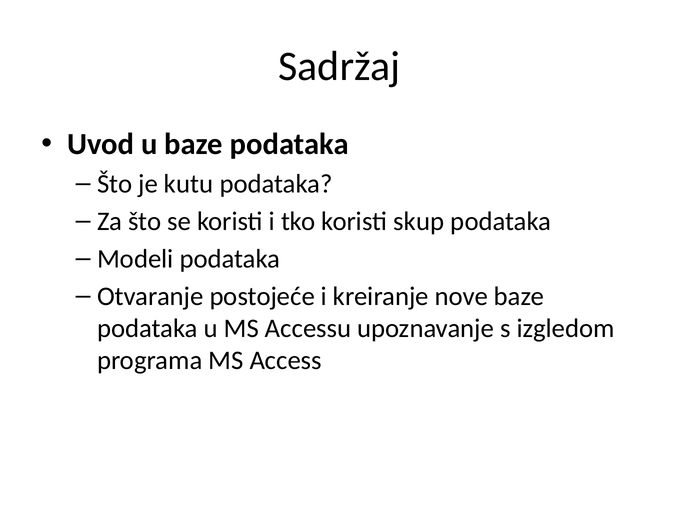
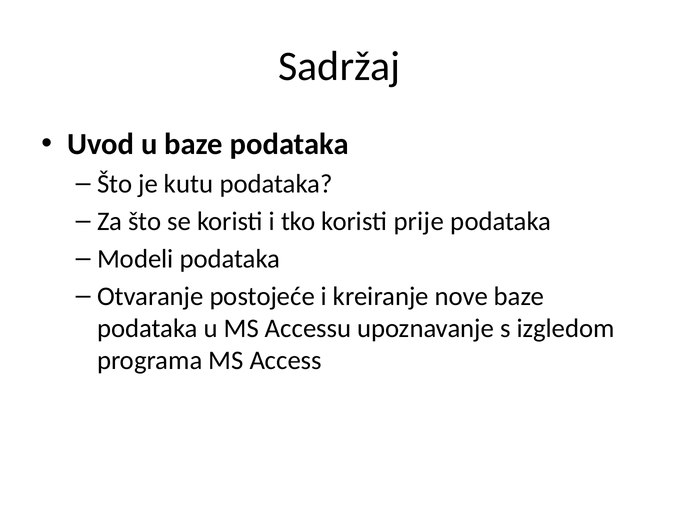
skup: skup -> prije
